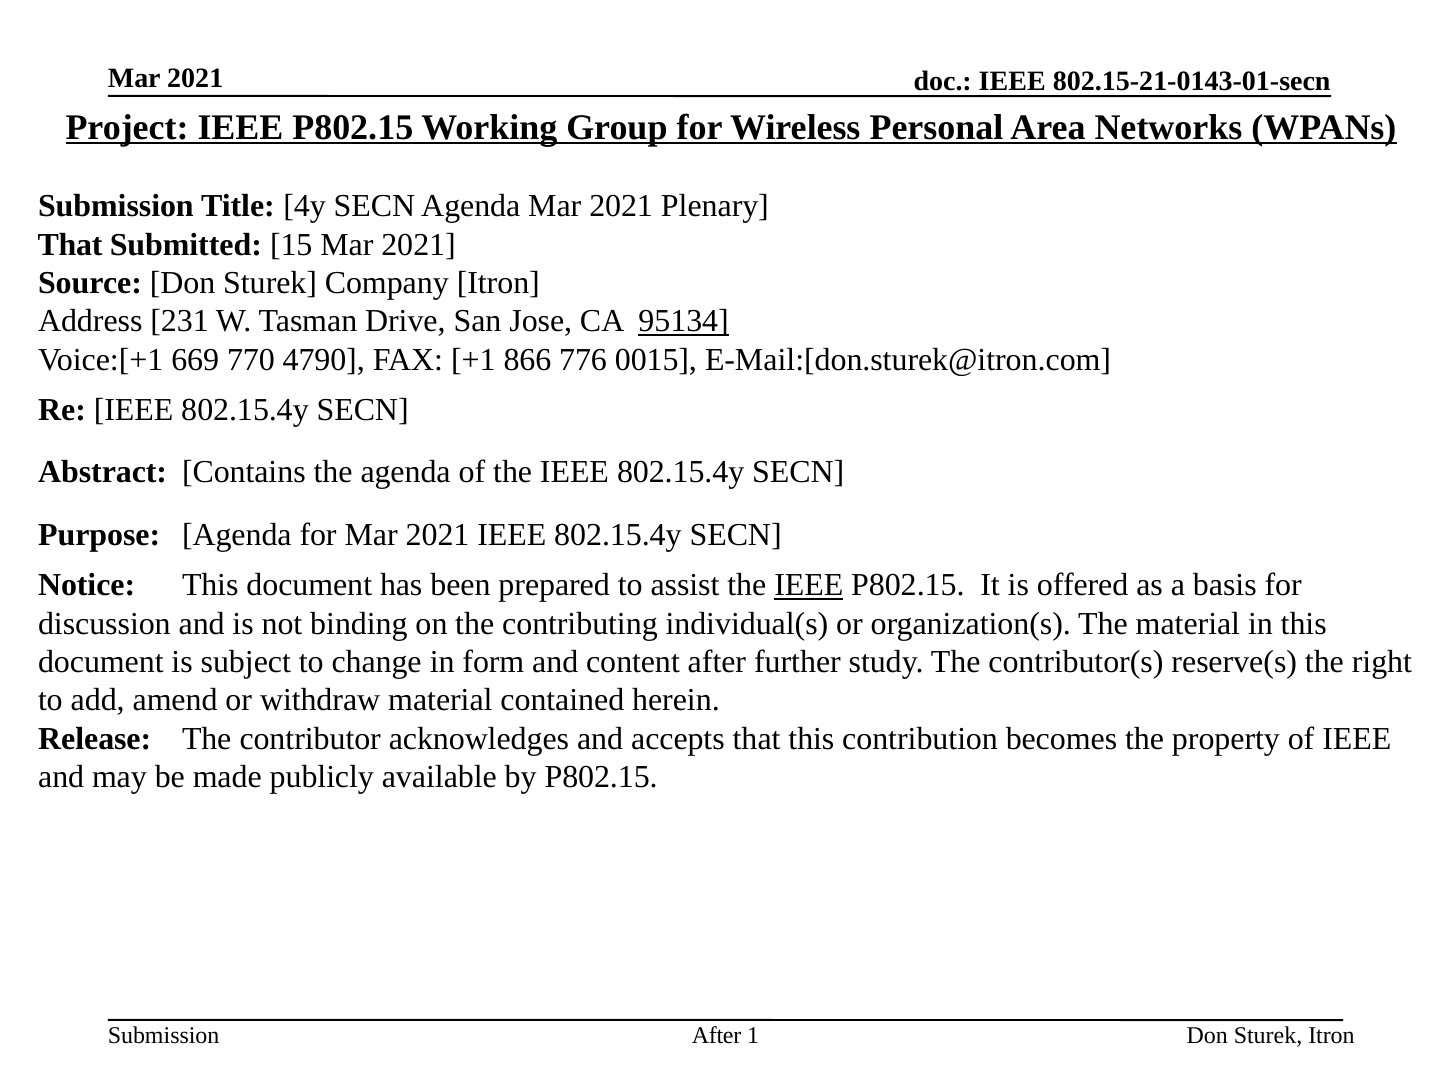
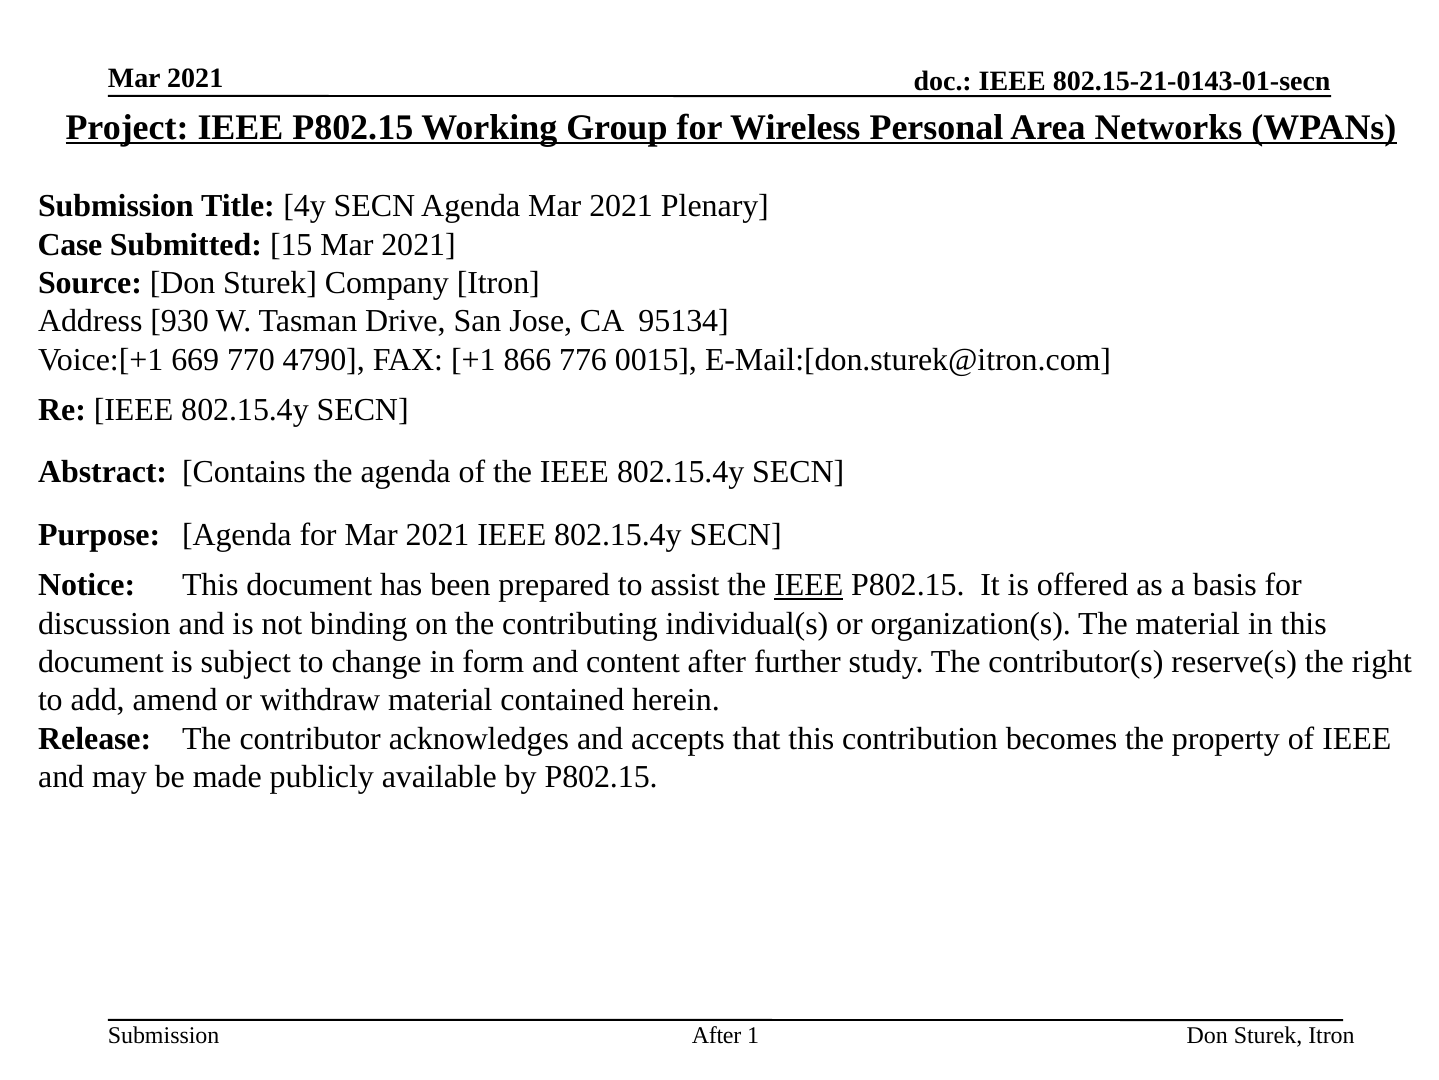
That at (70, 244): That -> Case
231: 231 -> 930
95134 underline: present -> none
